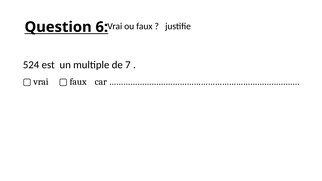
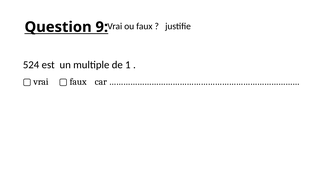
6: 6 -> 9
7: 7 -> 1
